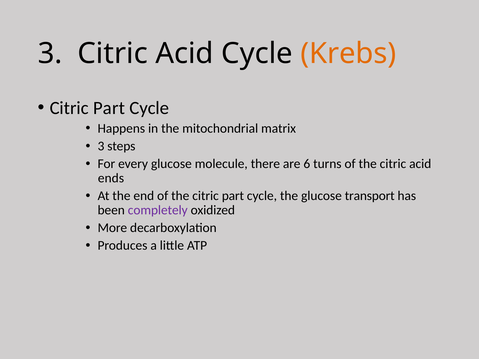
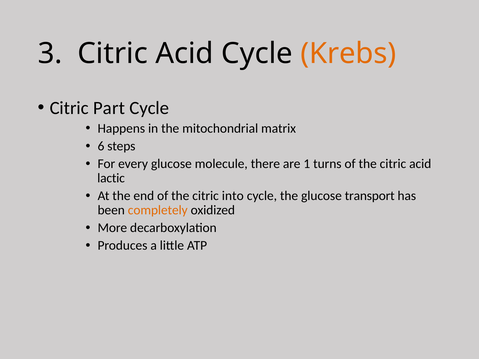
3 at (101, 146): 3 -> 6
6: 6 -> 1
ends: ends -> lactic
the citric part: part -> into
completely colour: purple -> orange
